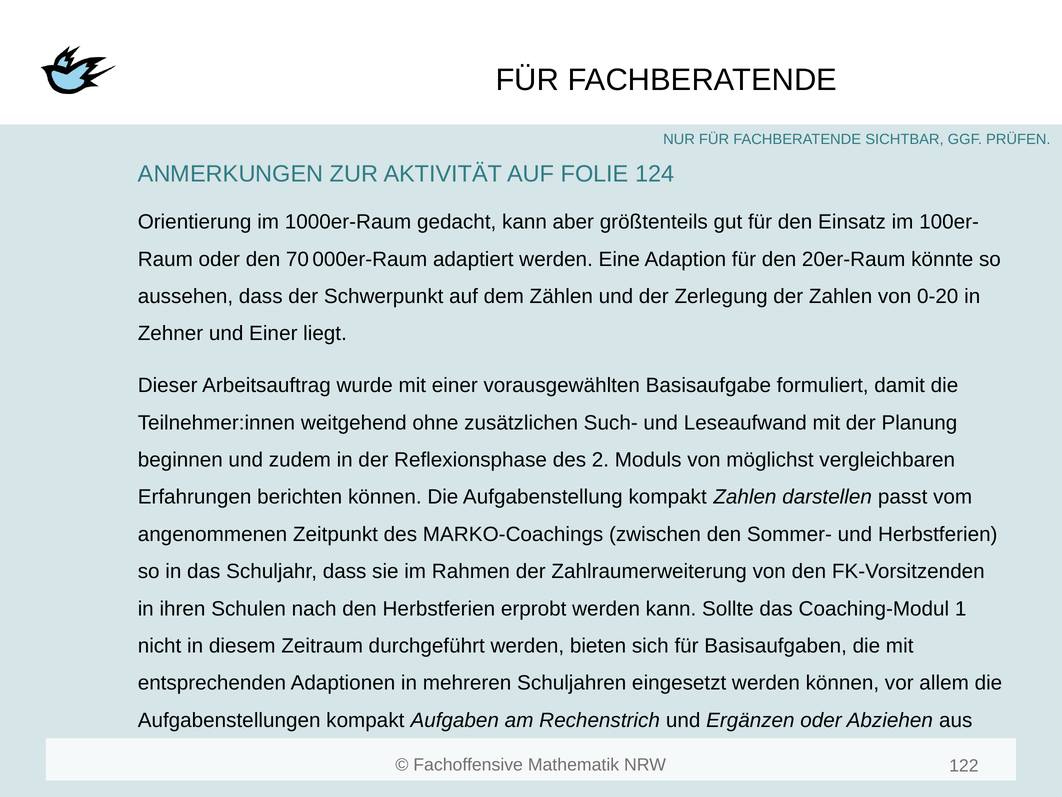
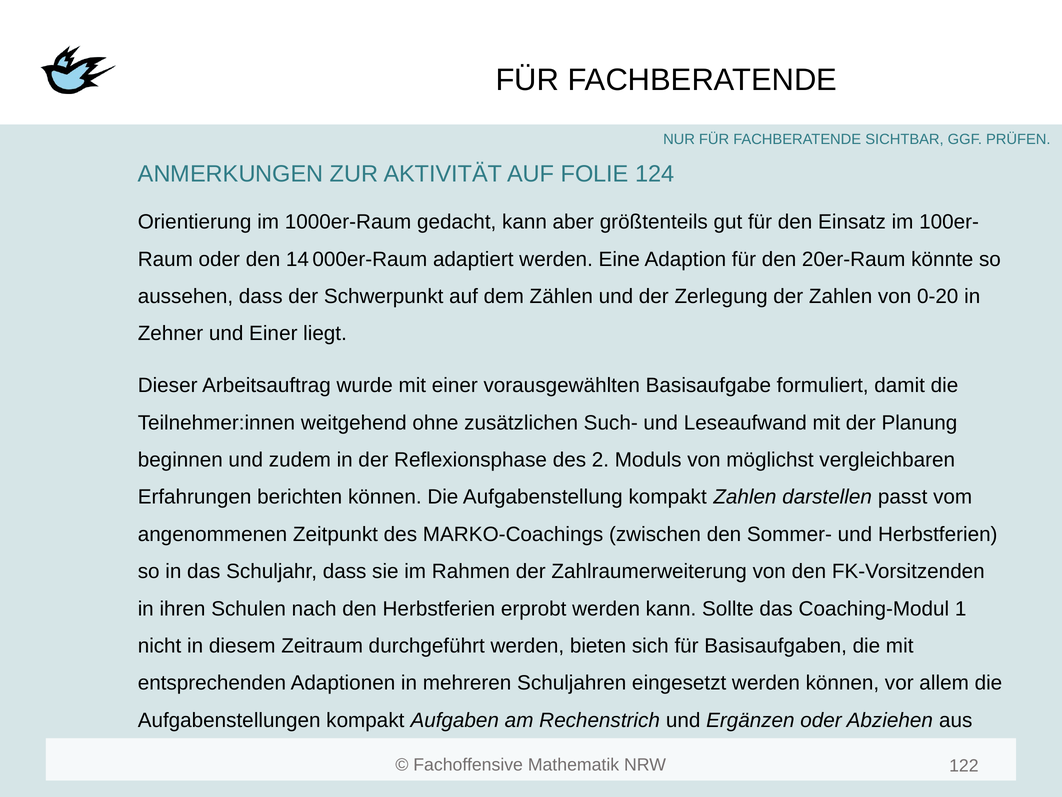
70: 70 -> 14
